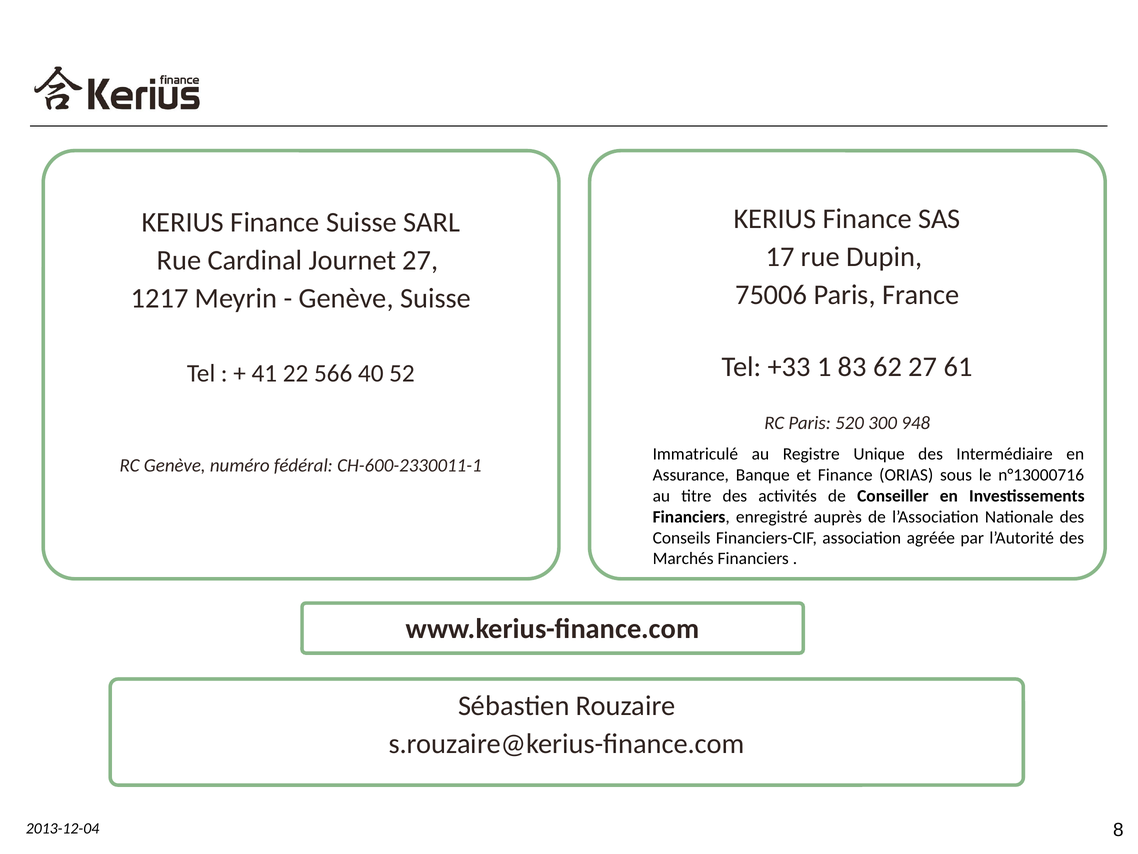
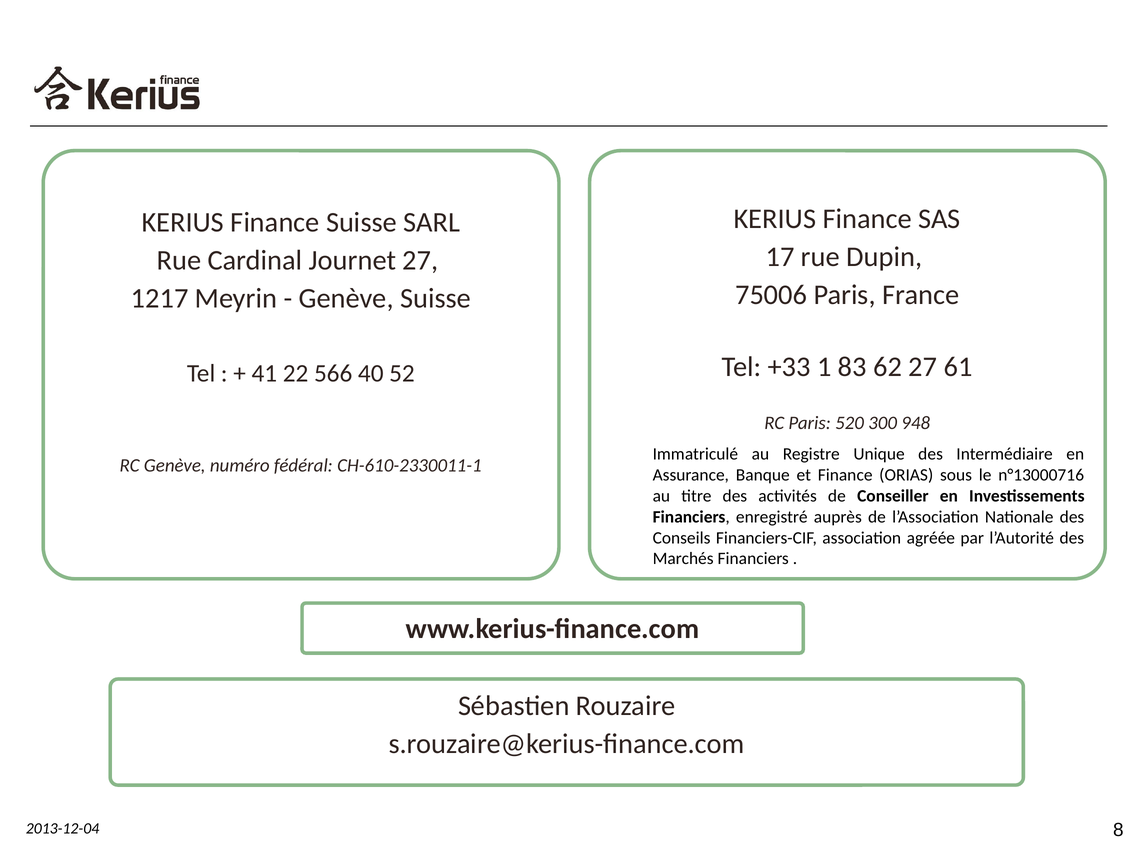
CH-600-2330011-1: CH-600-2330011-1 -> CH-610-2330011-1
